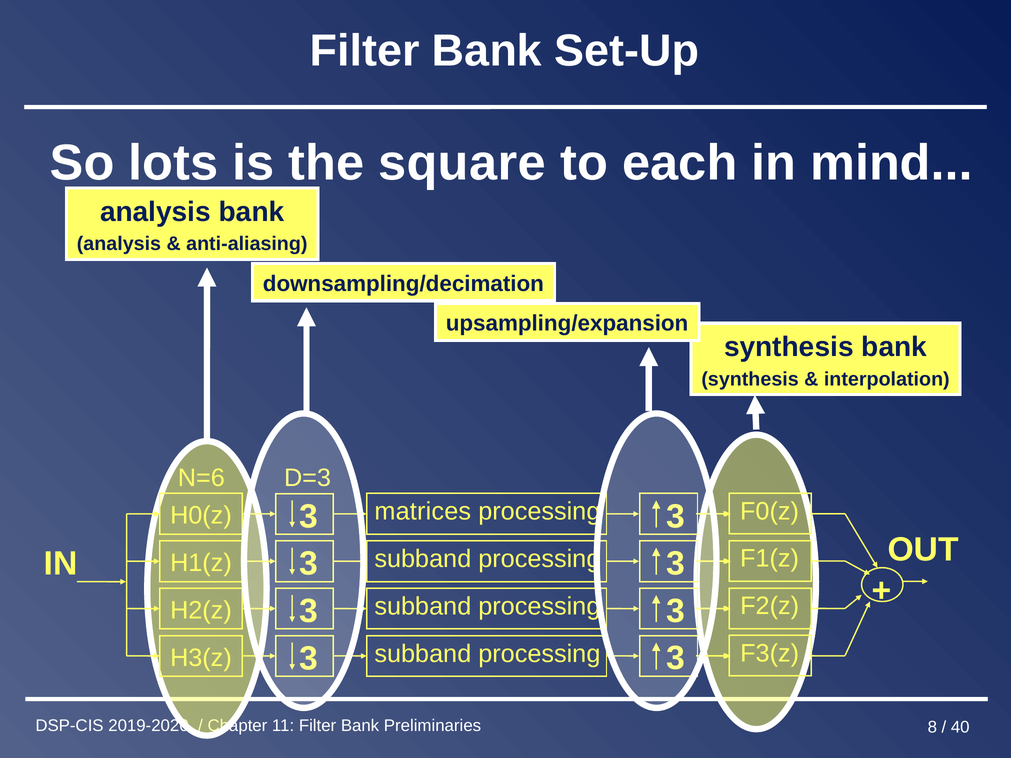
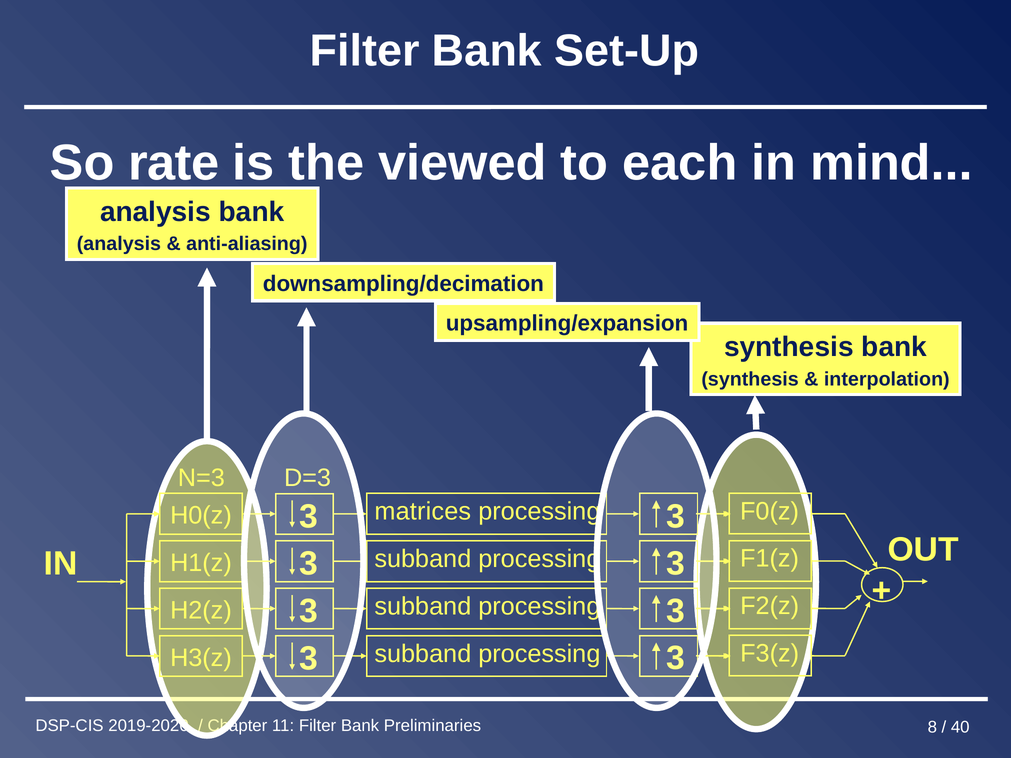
lots: lots -> rate
square: square -> viewed
N=6: N=6 -> N=3
